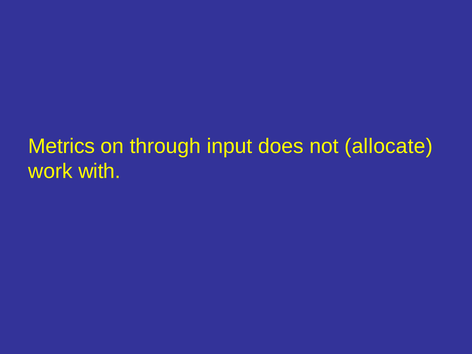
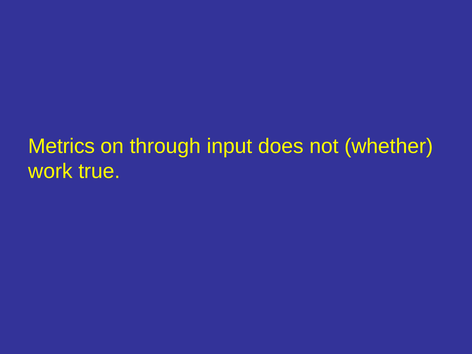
allocate: allocate -> whether
with: with -> true
